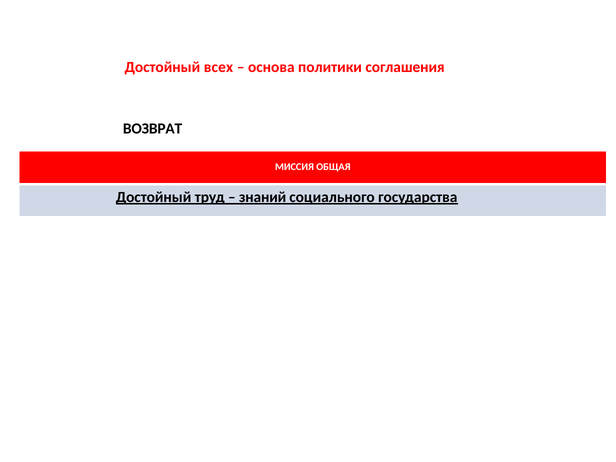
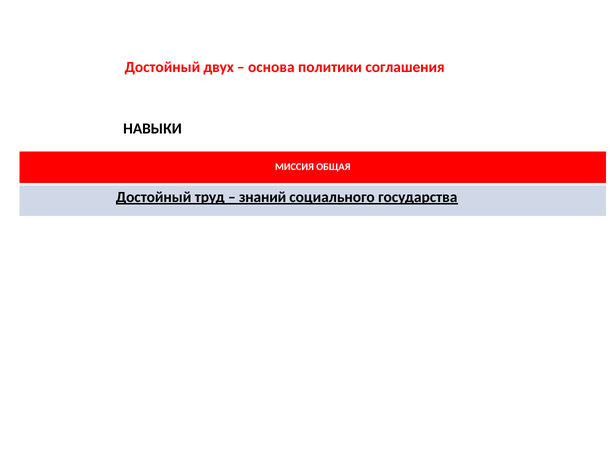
всех: всех -> двух
ВОЗВРАТ: ВОЗВРАТ -> НАВЫКИ
